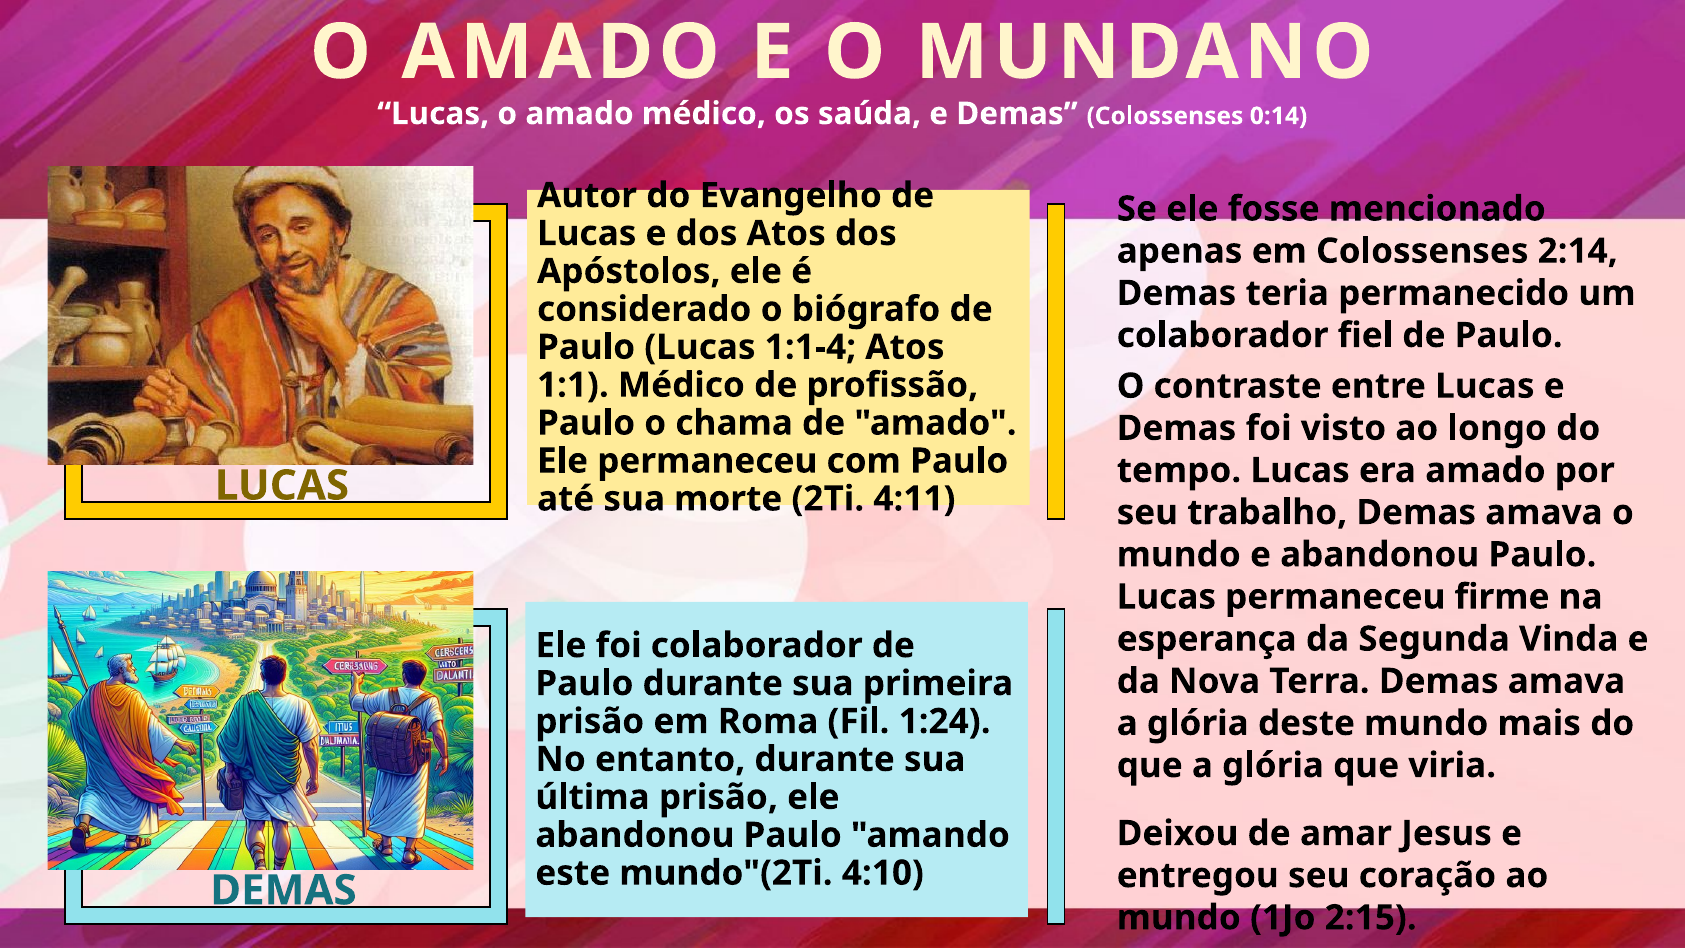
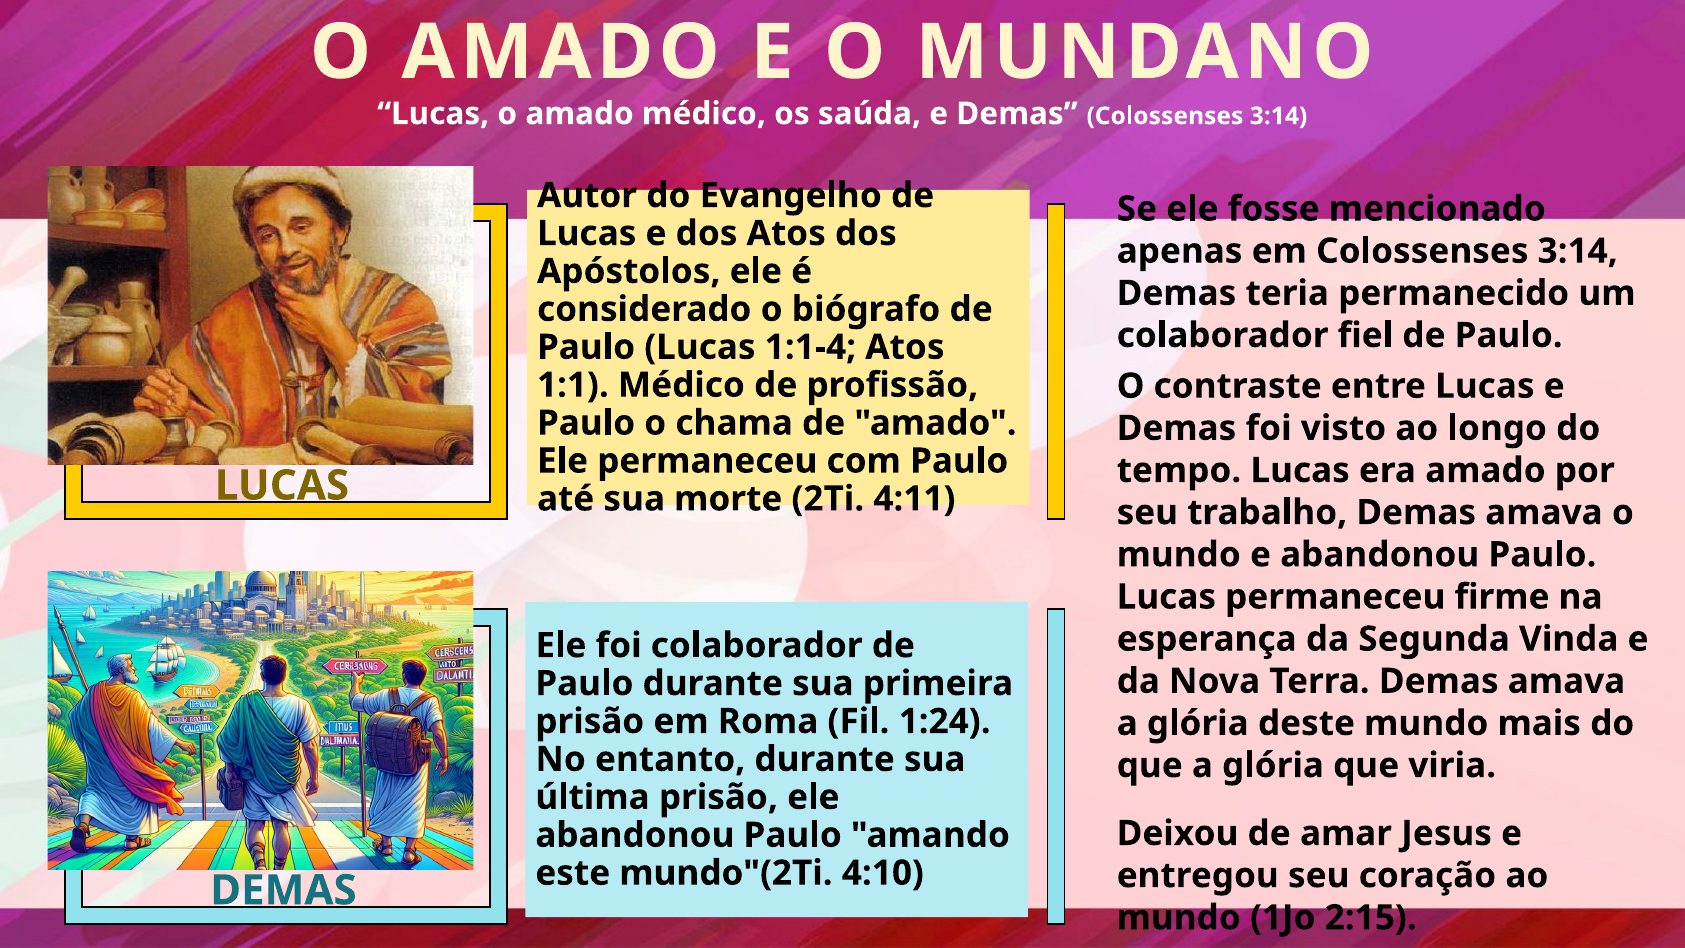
Demas Colossenses 0:14: 0:14 -> 3:14
em Colossenses 2:14: 2:14 -> 3:14
